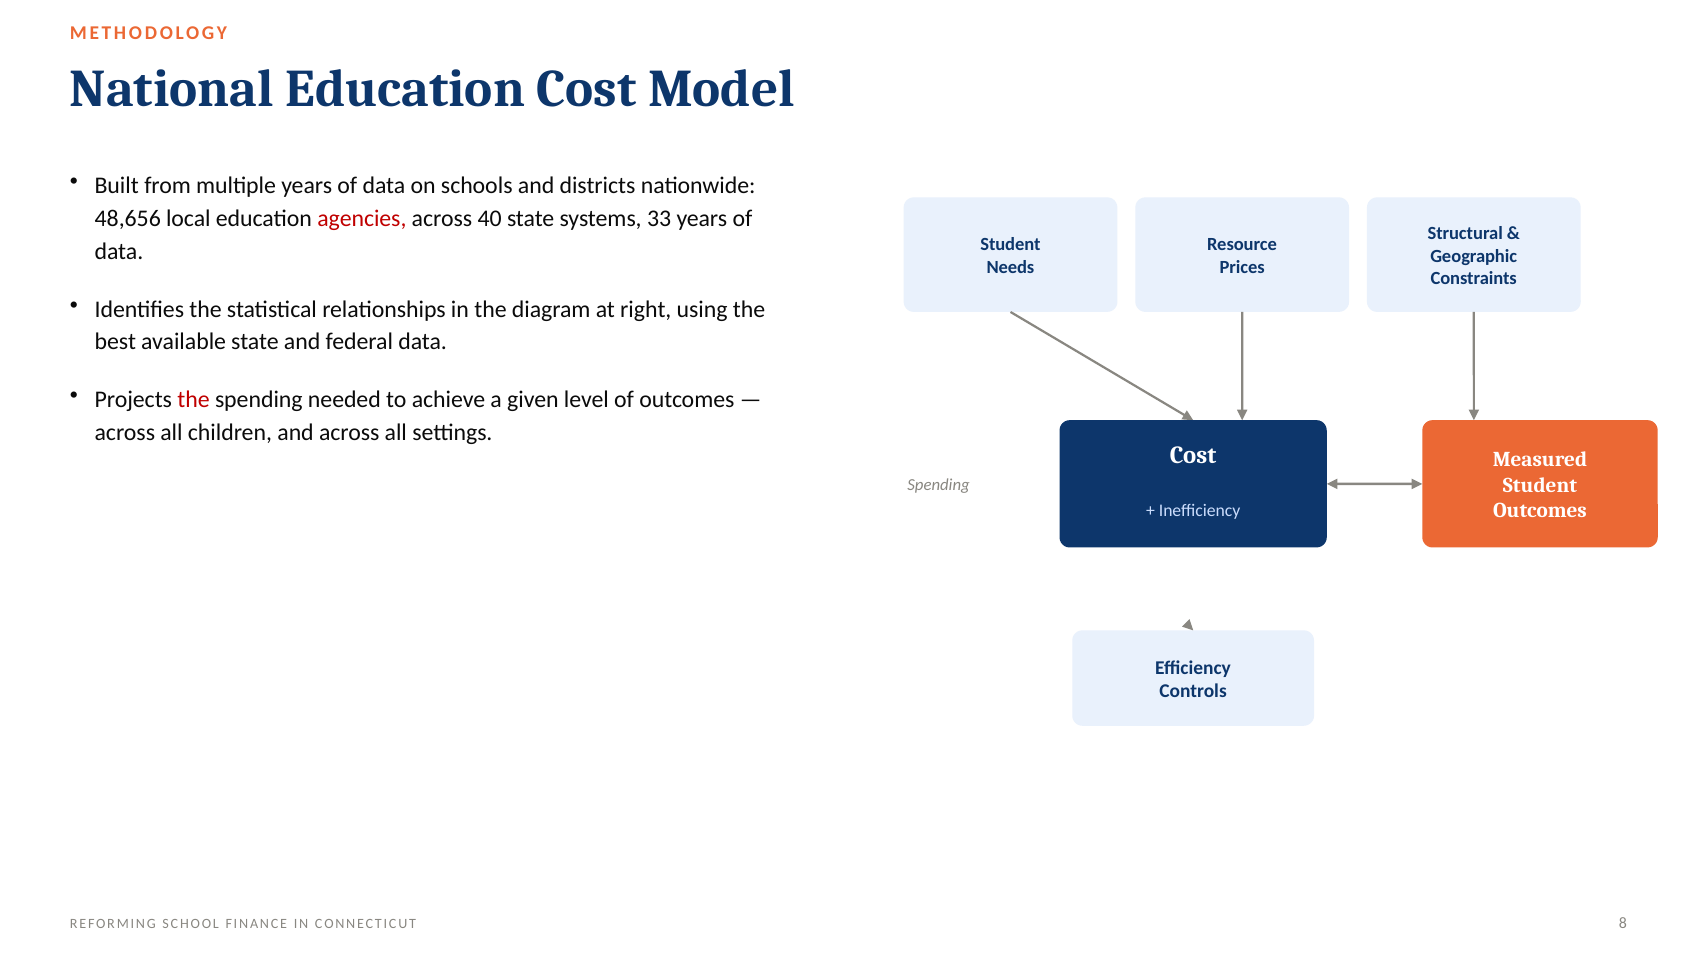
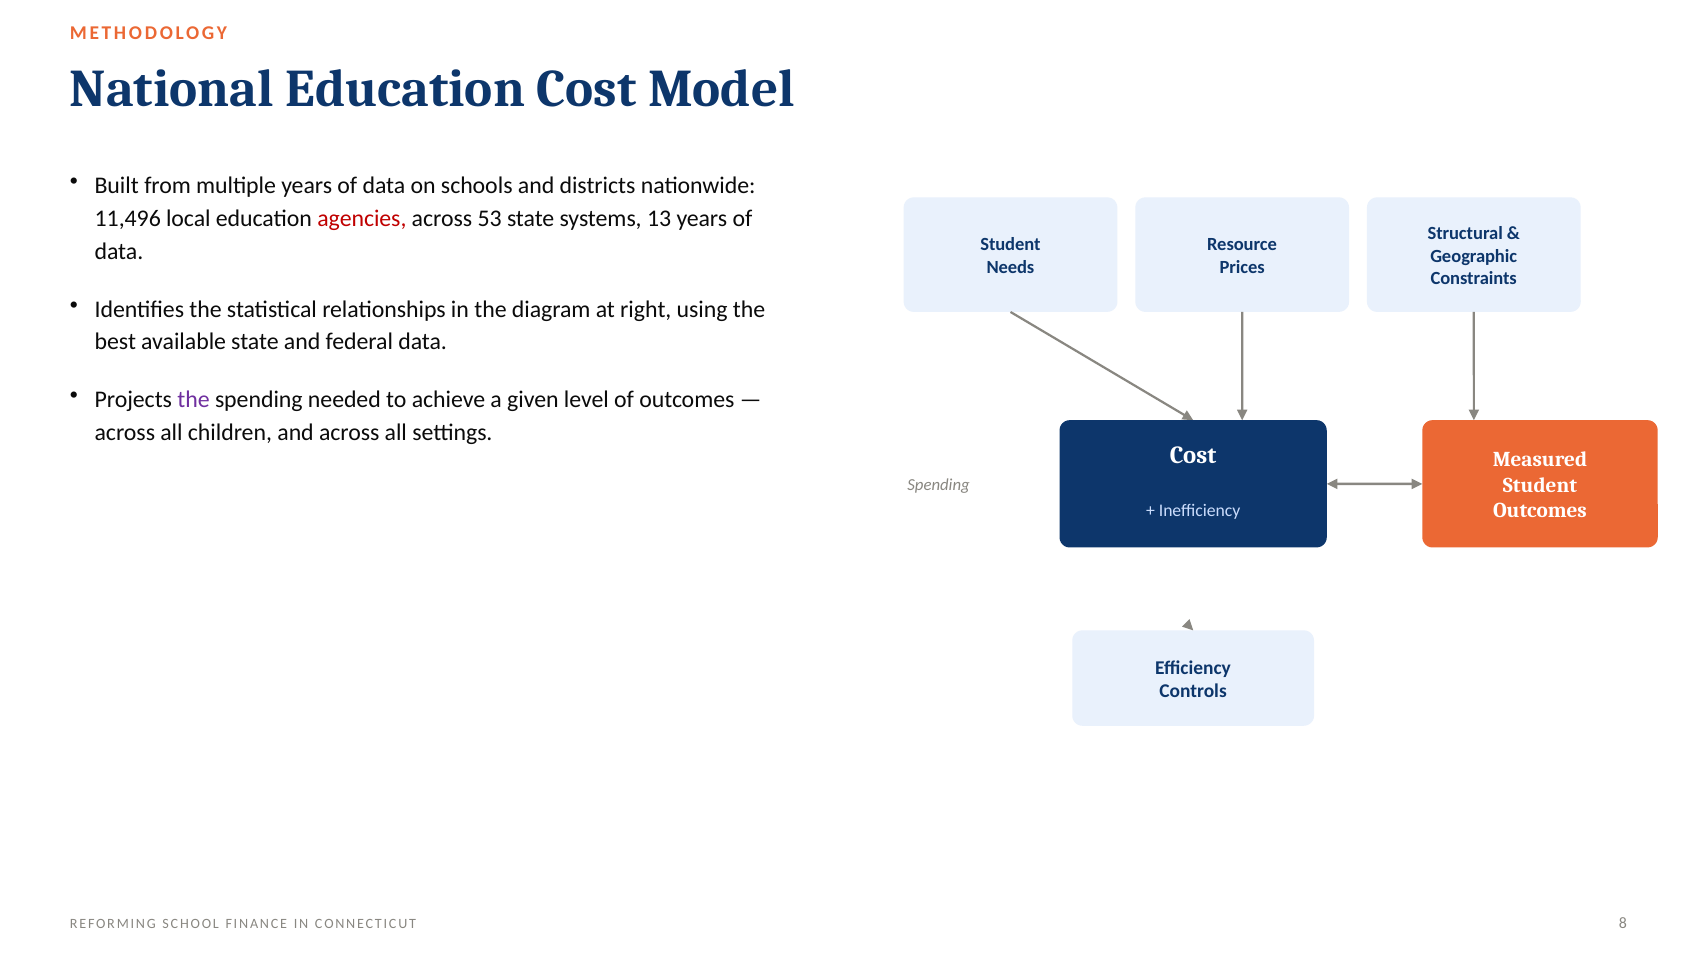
48,656: 48,656 -> 11,496
40: 40 -> 53
33: 33 -> 13
the at (194, 400) colour: red -> purple
